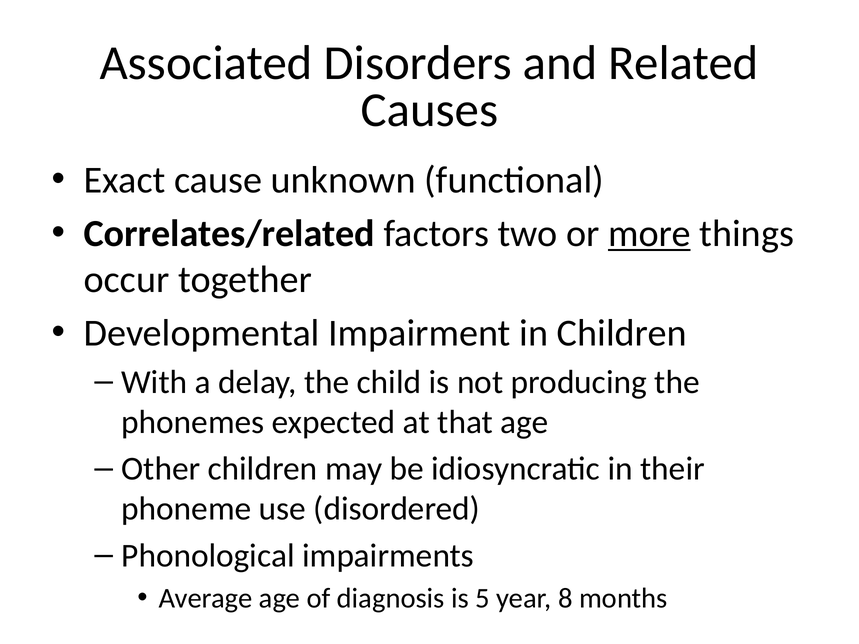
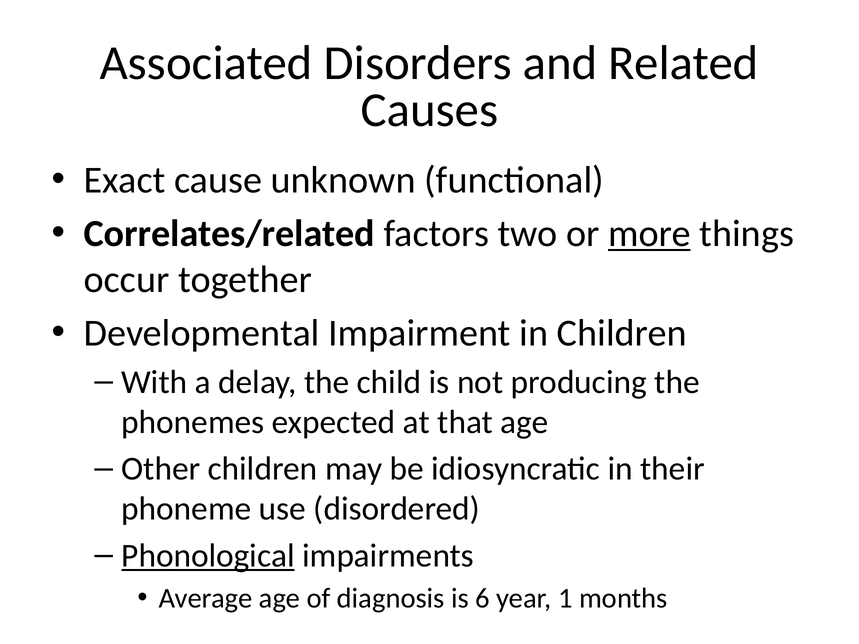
Phonological underline: none -> present
5: 5 -> 6
8: 8 -> 1
